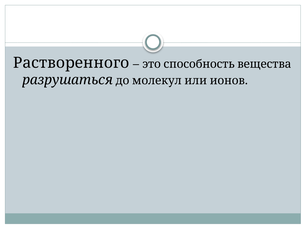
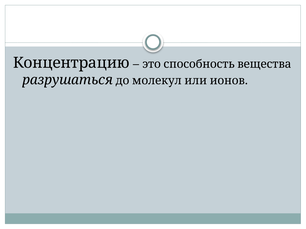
Растворенного: Растворенного -> Концентрацию
